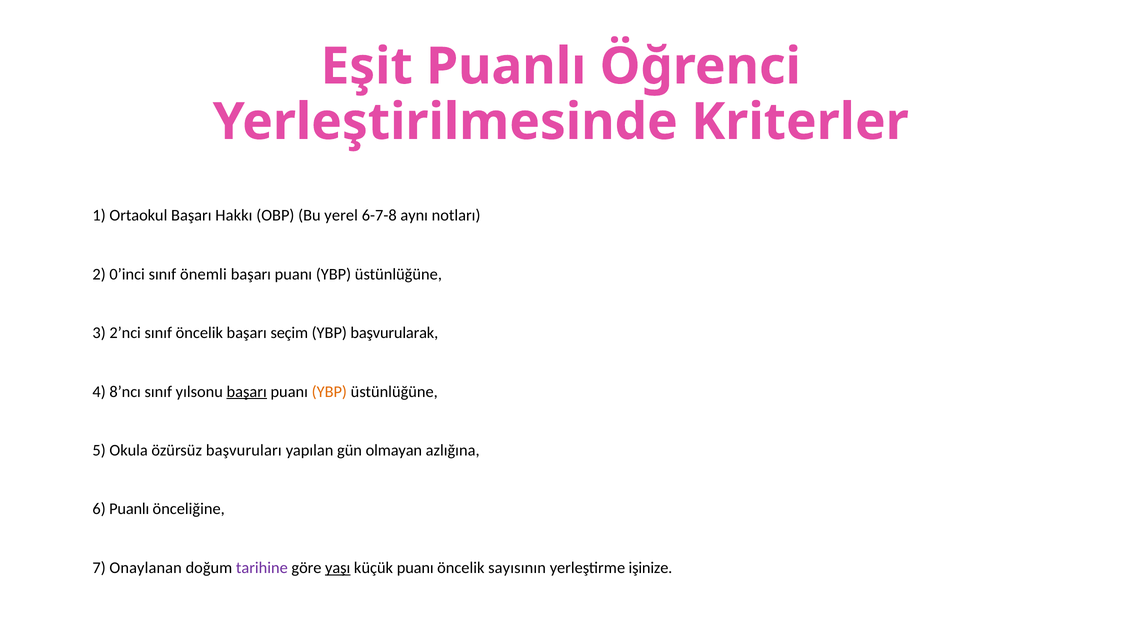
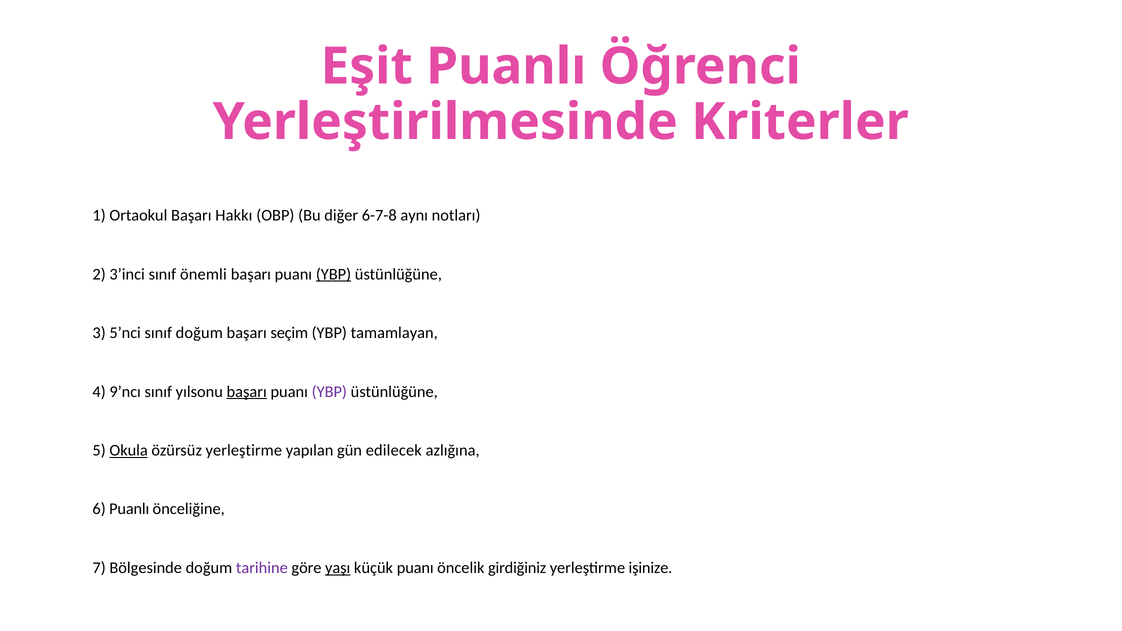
yerel: yerel -> diğer
0’inci: 0’inci -> 3’inci
YBP at (334, 274) underline: none -> present
2’nci: 2’nci -> 5’nci
sınıf öncelik: öncelik -> doğum
başvurularak: başvurularak -> tamamlayan
8’ncı: 8’ncı -> 9’ncı
YBP at (329, 392) colour: orange -> purple
Okula underline: none -> present
özürsüz başvuruları: başvuruları -> yerleştirme
olmayan: olmayan -> edilecek
Onaylanan: Onaylanan -> Bölgesinde
sayısının: sayısının -> girdiğiniz
